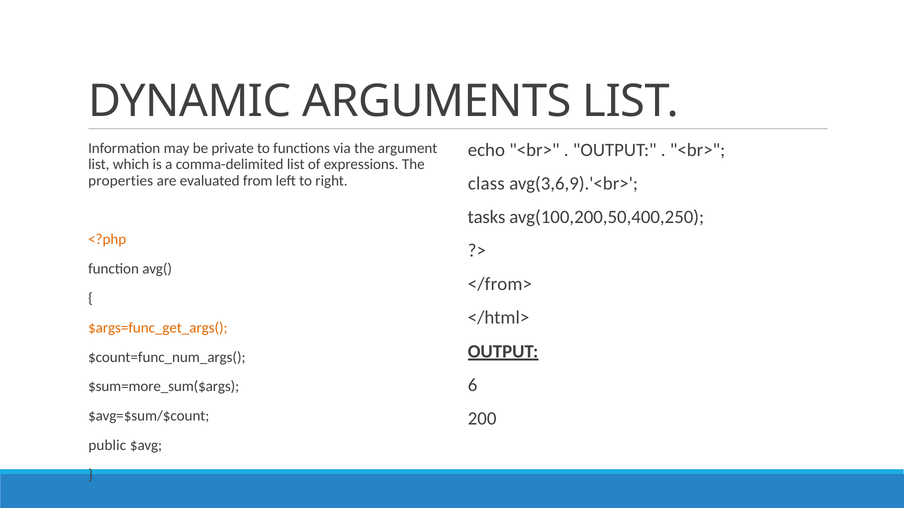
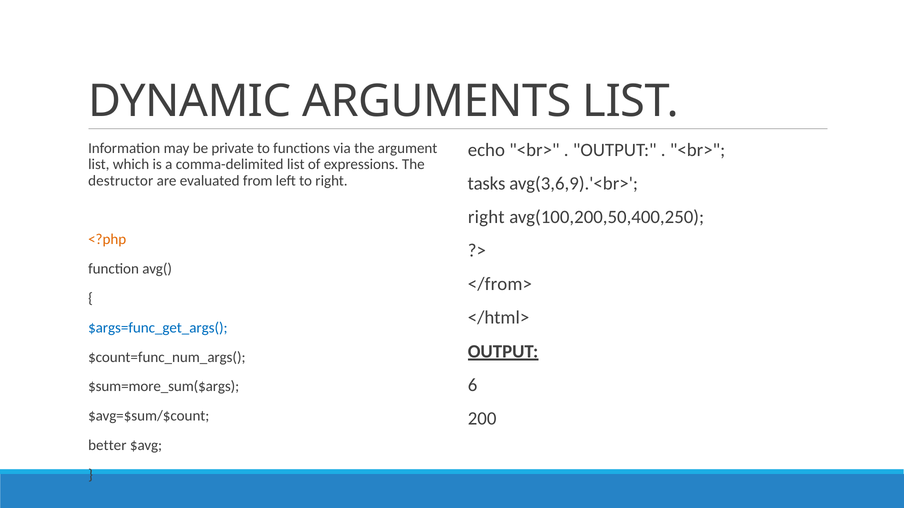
properties: properties -> destructor
class: class -> tasks
tasks at (486, 217): tasks -> right
$args=func_get_args( colour: orange -> blue
public: public -> better
